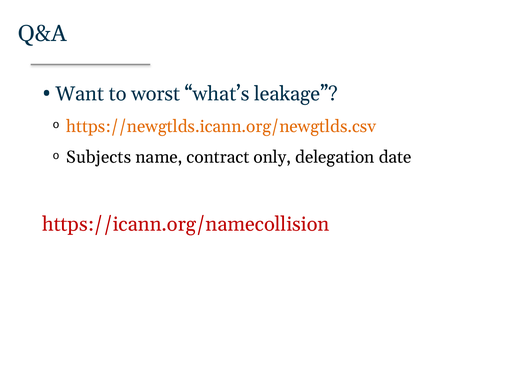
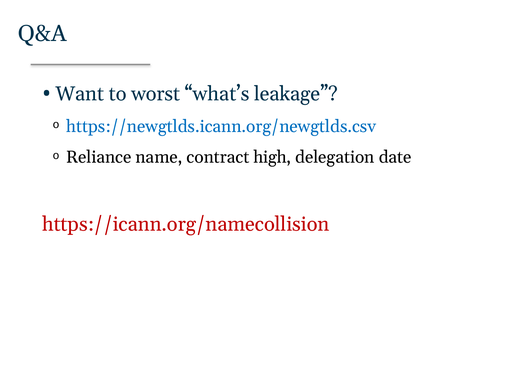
https://newgtlds.icann.org/newgtlds.csv colour: orange -> blue
Subjects: Subjects -> Reliance
only: only -> high
